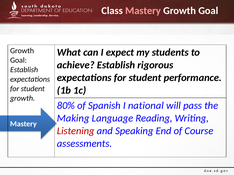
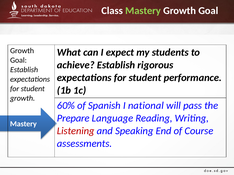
Mastery at (143, 11) colour: pink -> light green
80%: 80% -> 60%
Making: Making -> Prepare
